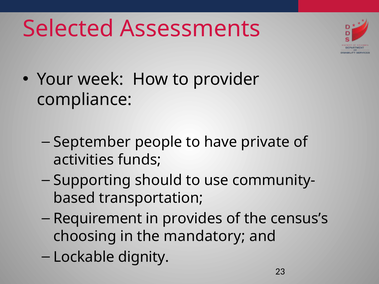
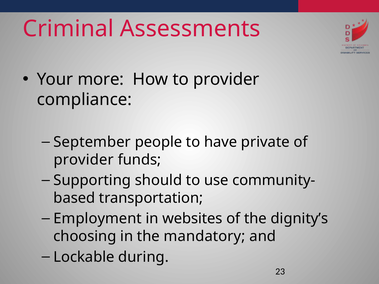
Selected: Selected -> Criminal
week: week -> more
activities at (84, 160): activities -> provider
Requirement: Requirement -> Employment
provides: provides -> websites
census’s: census’s -> dignity’s
dignity: dignity -> during
